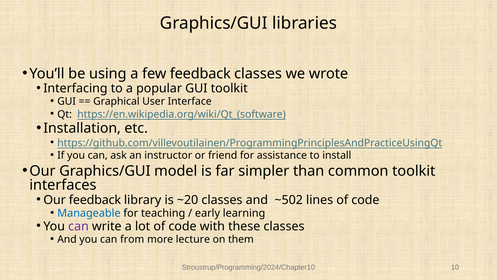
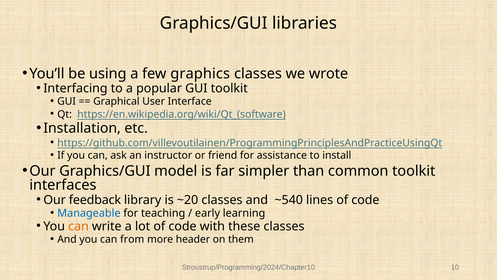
few feedback: feedback -> graphics
~502: ~502 -> ~540
can at (78, 226) colour: purple -> orange
lecture: lecture -> header
